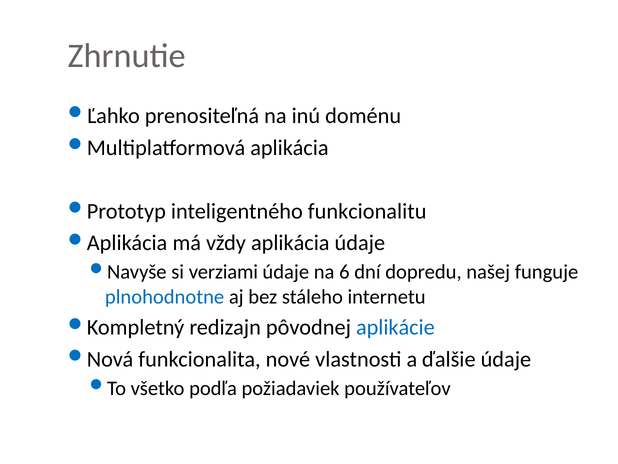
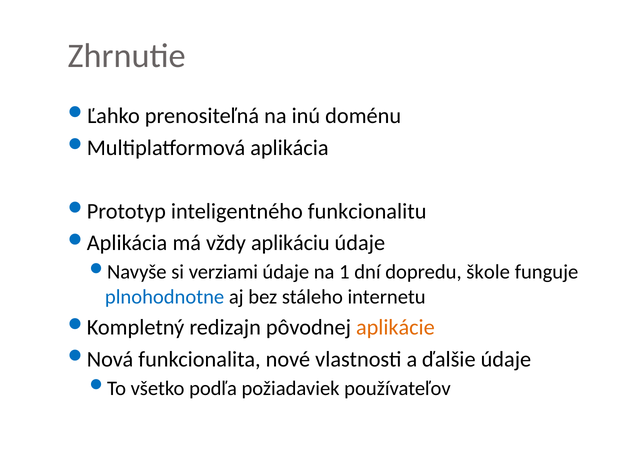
vždy aplikácia: aplikácia -> aplikáciu
6: 6 -> 1
našej: našej -> škole
aplikácie colour: blue -> orange
